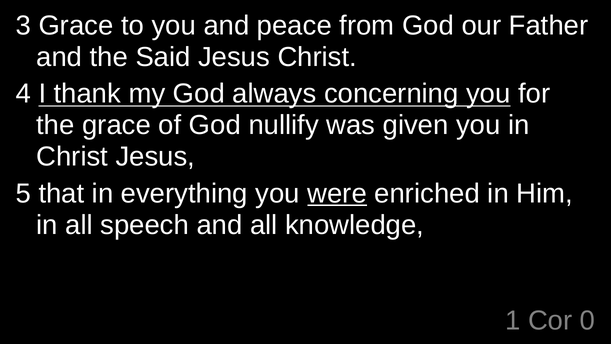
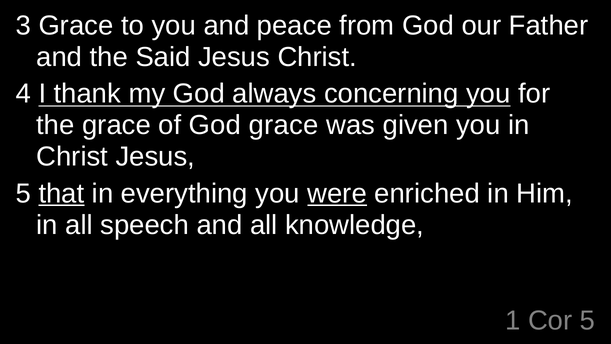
God nullify: nullify -> grace
that underline: none -> present
Cor 0: 0 -> 5
